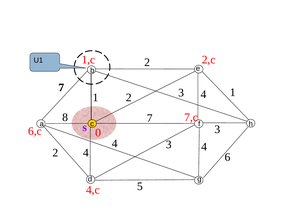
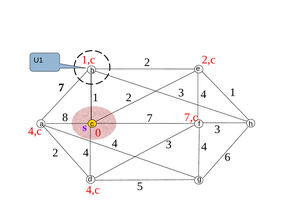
6,c at (35, 131): 6,c -> 4,c
